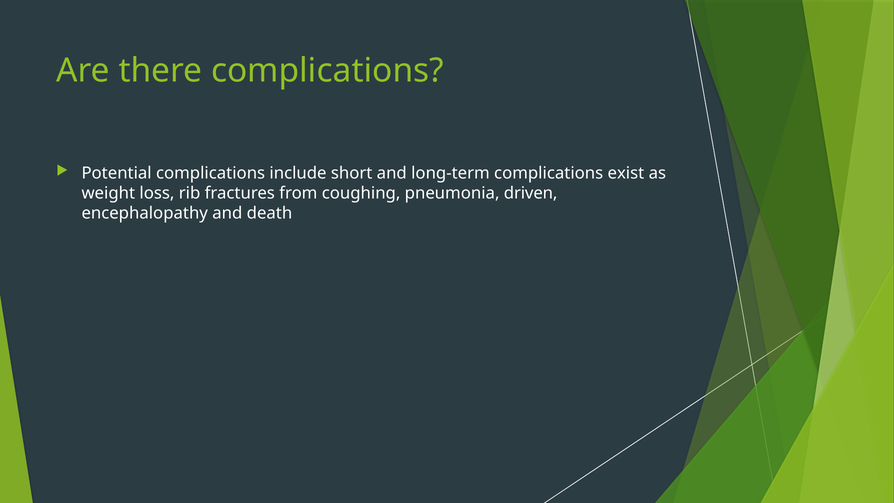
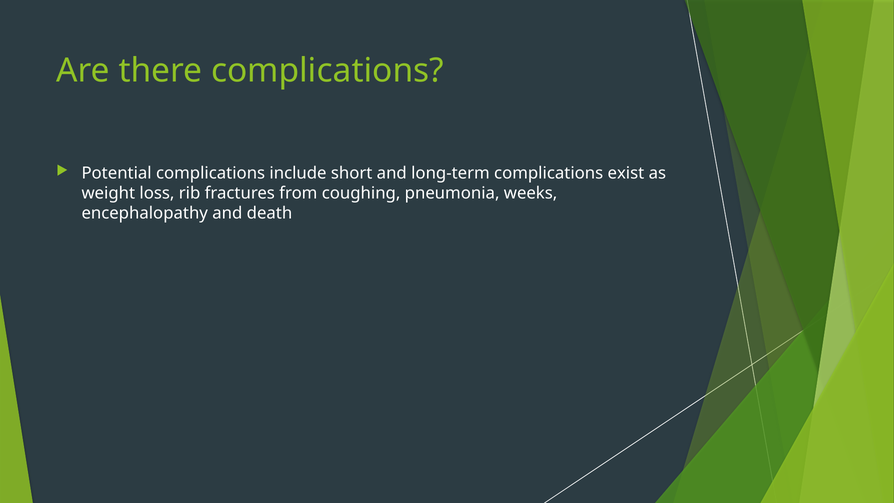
driven: driven -> weeks
